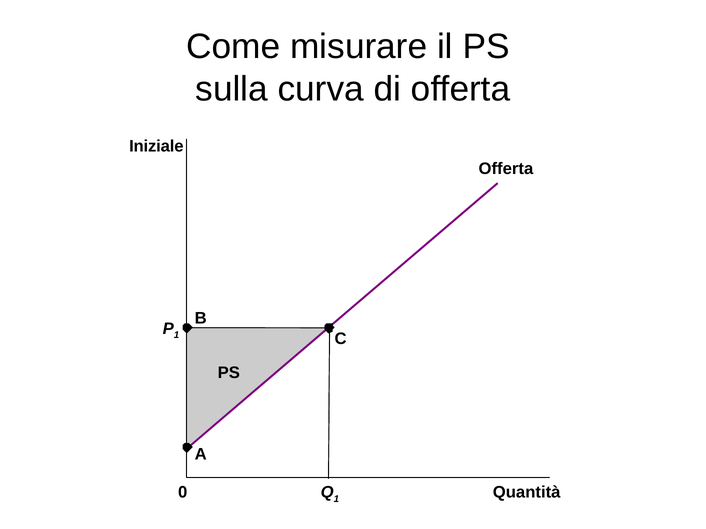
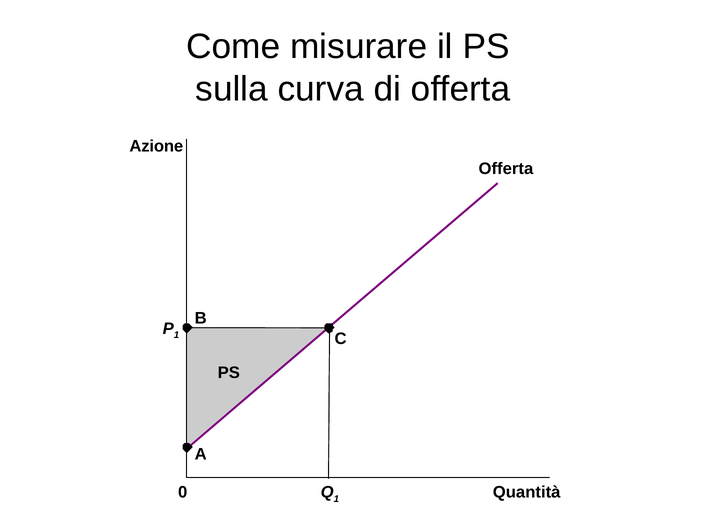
Iniziale: Iniziale -> Azione
